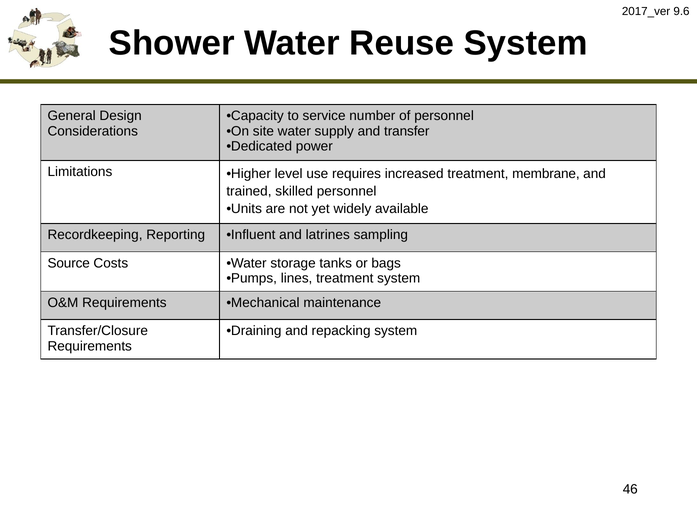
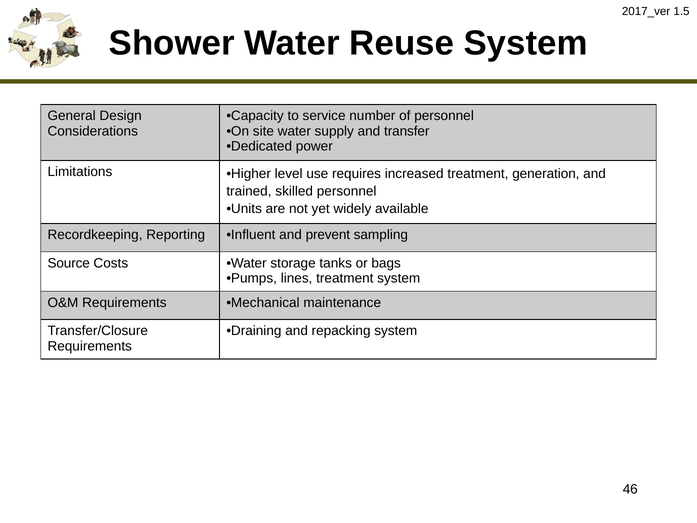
9.6: 9.6 -> 1.5
membrane: membrane -> generation
latrines: latrines -> prevent
